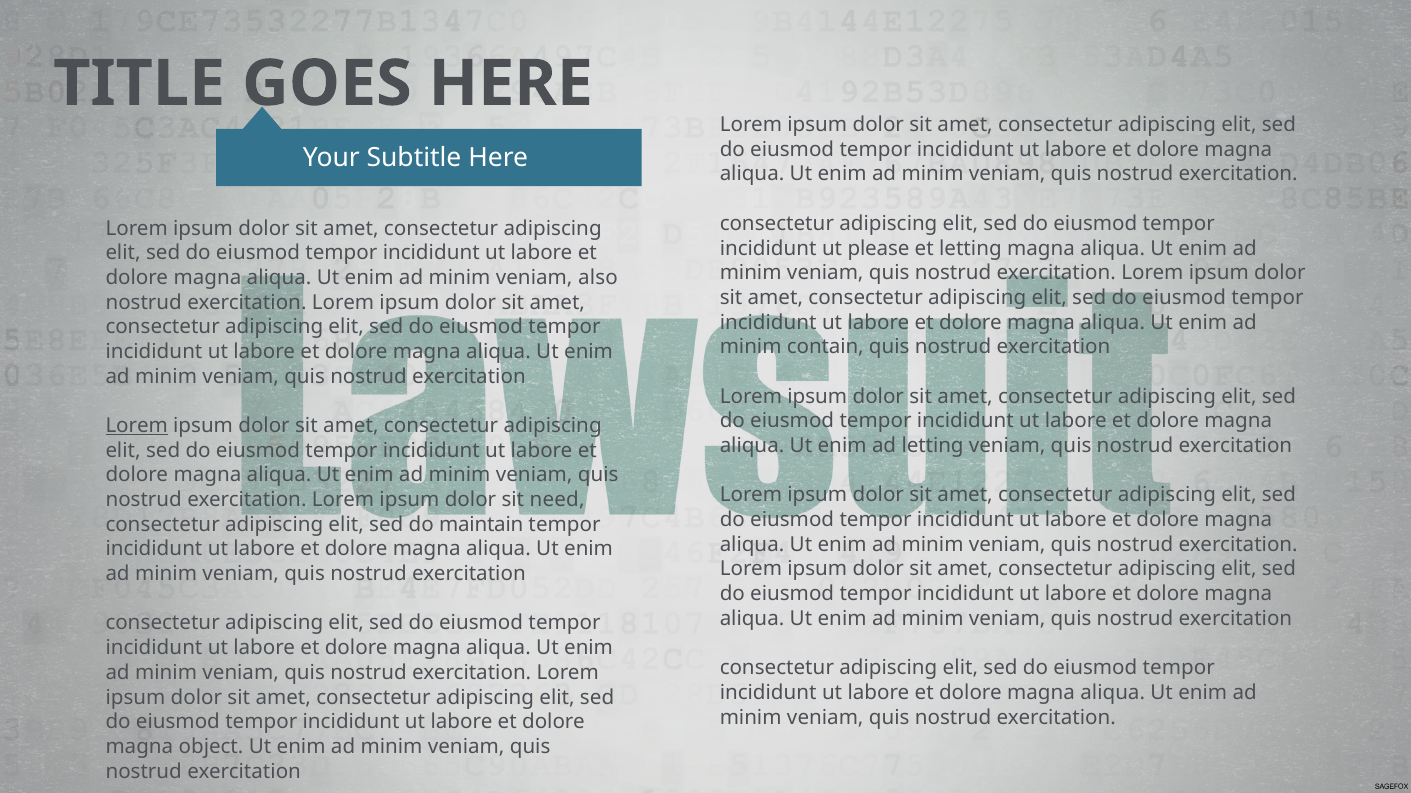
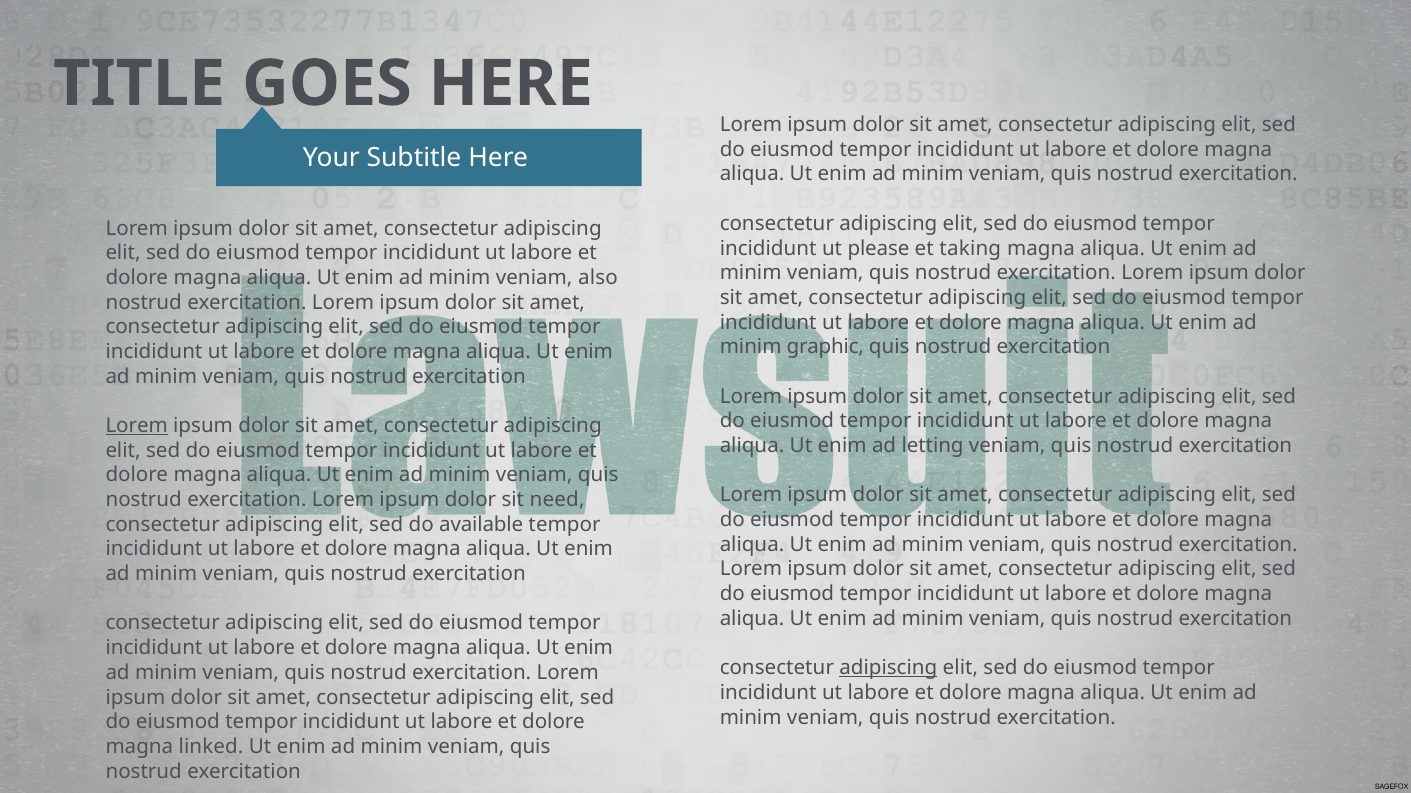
et letting: letting -> taking
contain: contain -> graphic
maintain: maintain -> available
adipiscing at (888, 668) underline: none -> present
object: object -> linked
